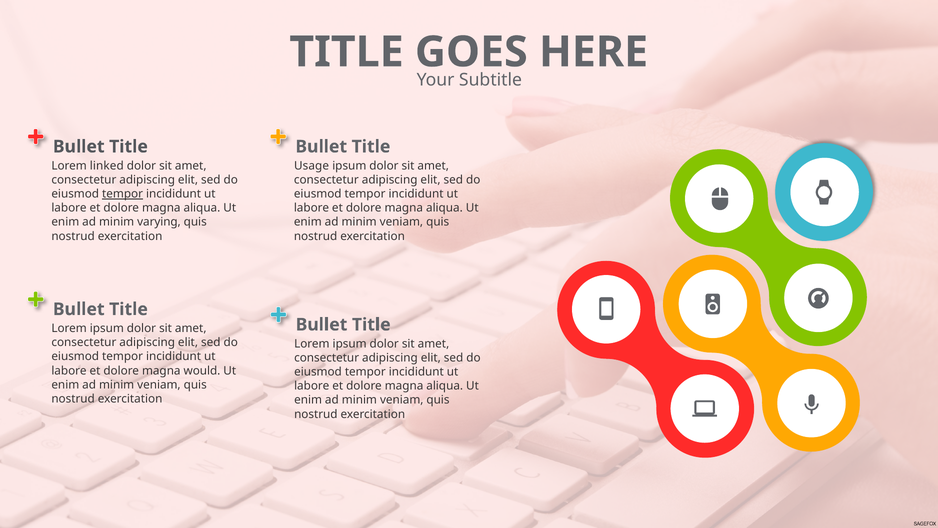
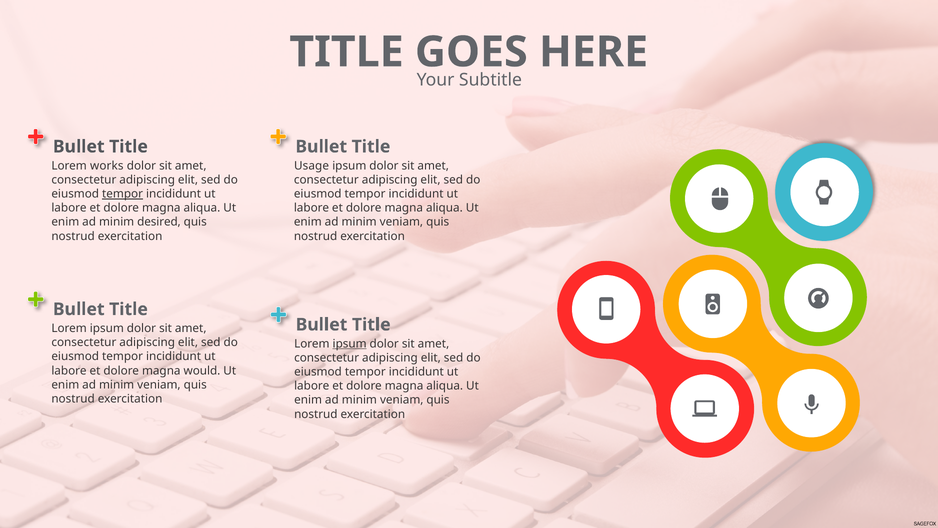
linked: linked -> works
varying: varying -> desired
ipsum at (350, 344) underline: none -> present
